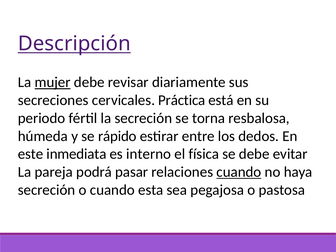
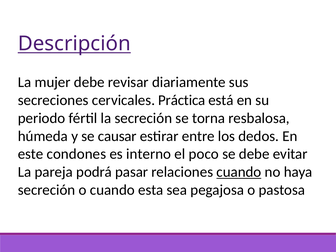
mujer underline: present -> none
rápido: rápido -> causar
inmediata: inmediata -> condones
física: física -> poco
